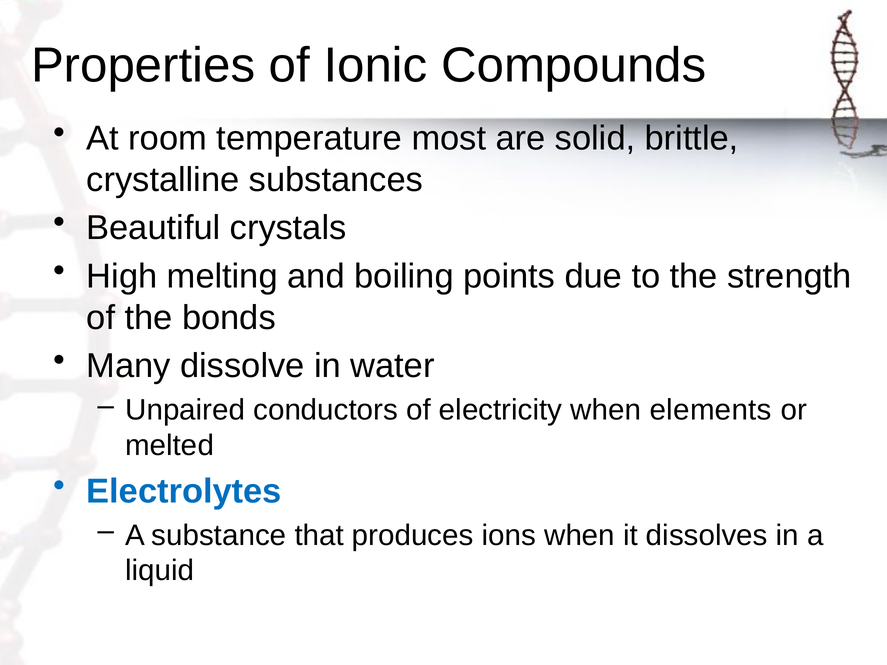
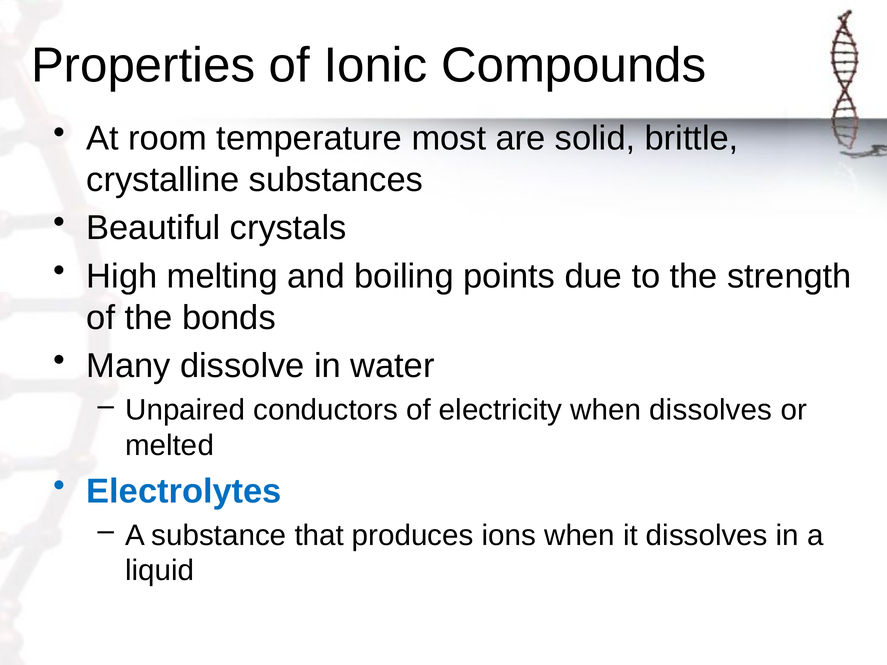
when elements: elements -> dissolves
